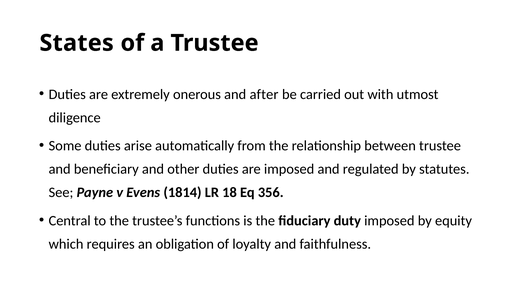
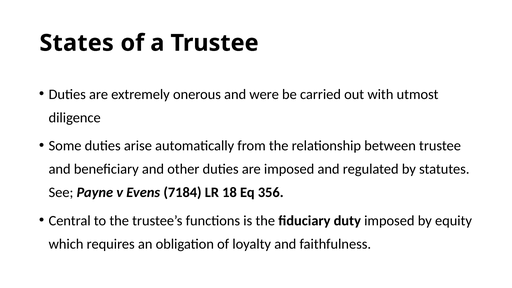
after: after -> were
1814: 1814 -> 7184
